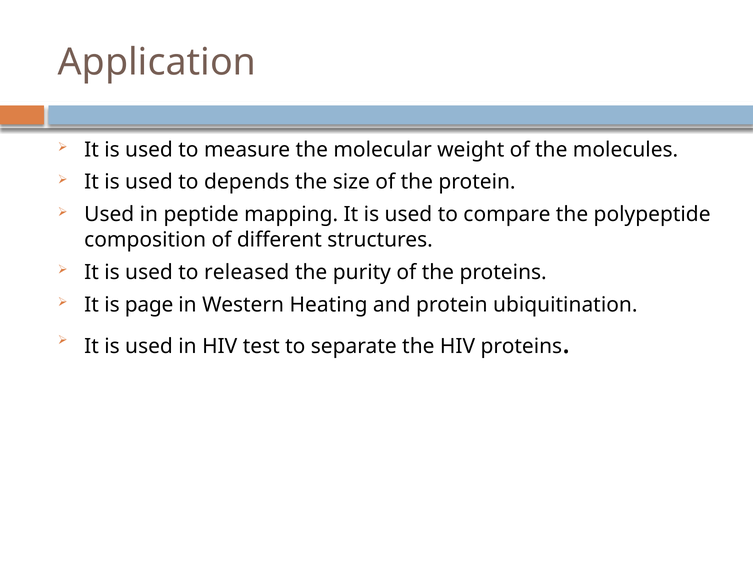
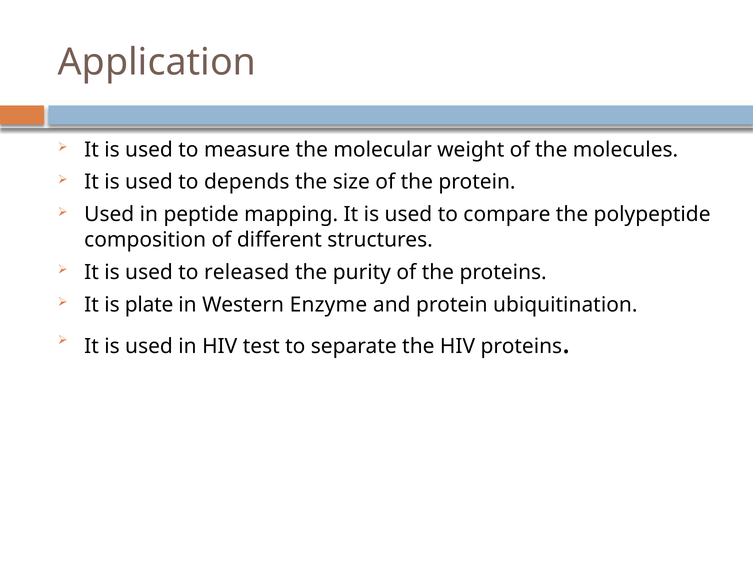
page: page -> plate
Heating: Heating -> Enzyme
